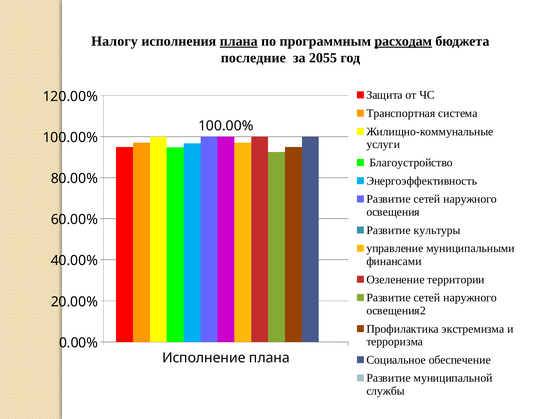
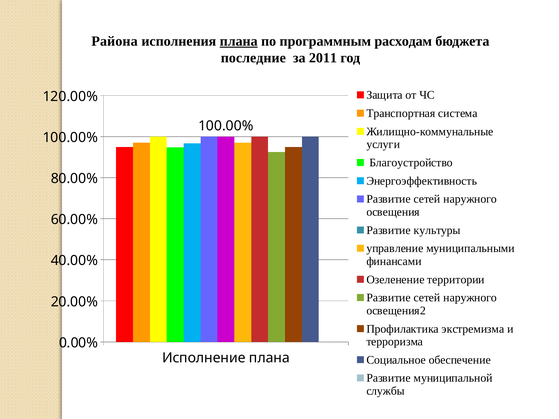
Налогу: Налогу -> Района
расходам underline: present -> none
2055: 2055 -> 2011
